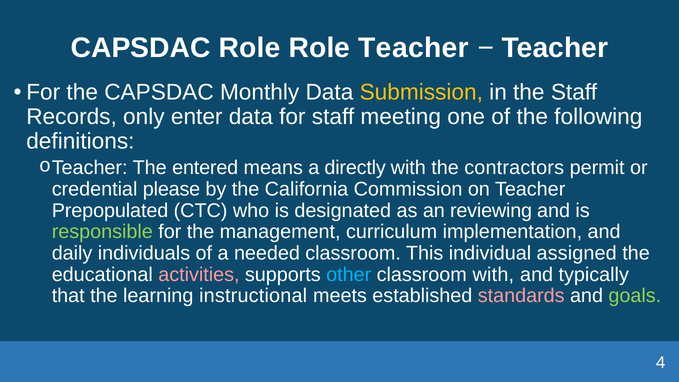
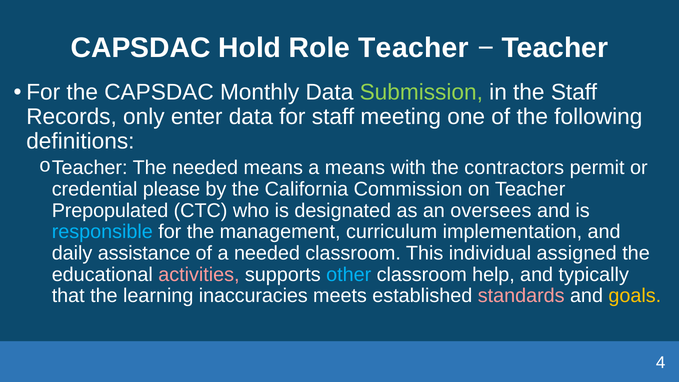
CAPSDAC Role: Role -> Hold
Submission colour: yellow -> light green
The entered: entered -> needed
a directly: directly -> means
reviewing: reviewing -> oversees
responsible colour: light green -> light blue
individuals: individuals -> assistance
classroom with: with -> help
instructional: instructional -> inaccuracies
goals colour: light green -> yellow
